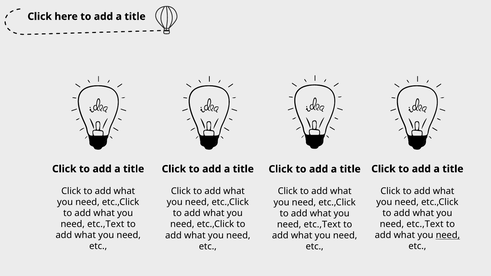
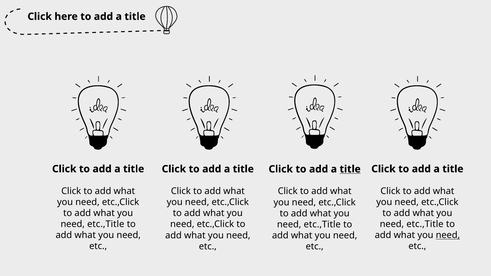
title at (350, 169) underline: none -> present
etc.,Text at (106, 224): etc.,Text -> etc.,Title
etc.,Text at (425, 224): etc.,Text -> etc.,Title
etc.,Text at (322, 225): etc.,Text -> etc.,Title
